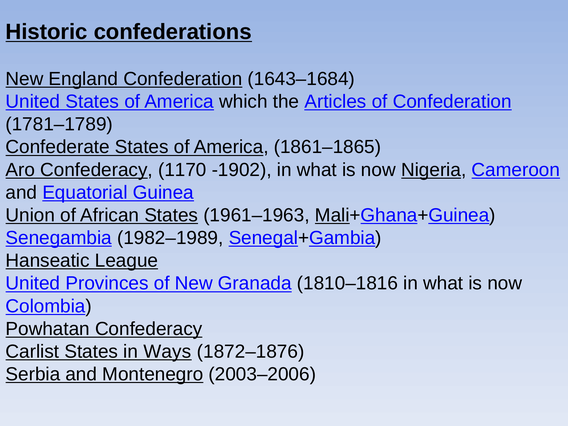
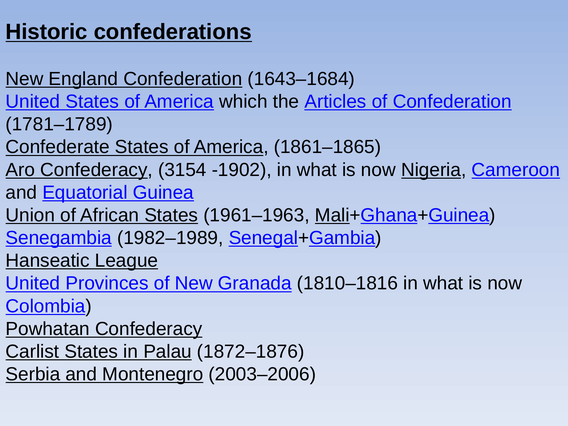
1170: 1170 -> 3154
Ways: Ways -> Palau
